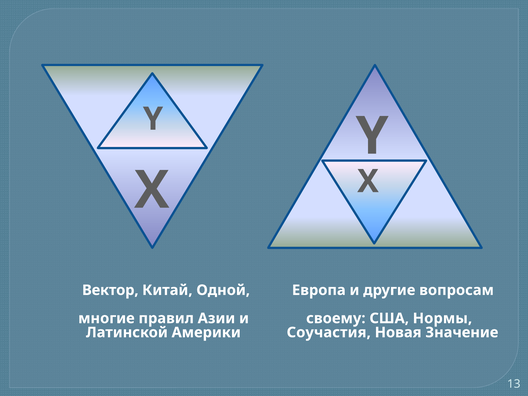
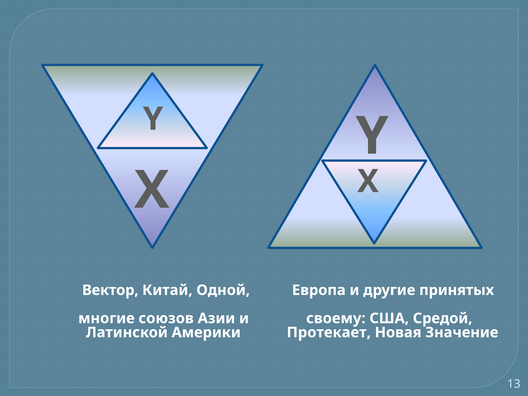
вопросам: вопросам -> принятых
правил: правил -> союзов
Нормы: Нормы -> Средой
Соучастия: Соучастия -> Протекает
